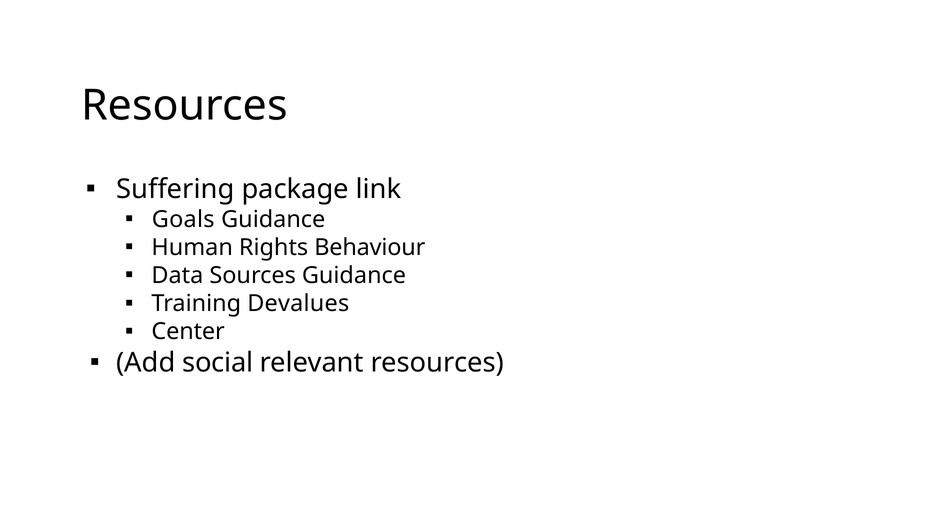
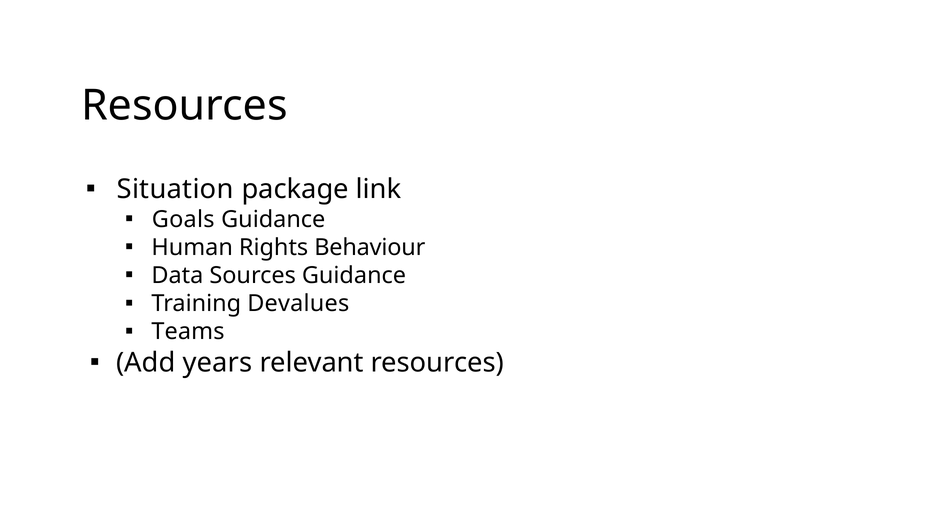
Suffering: Suffering -> Situation
Center: Center -> Teams
social: social -> years
